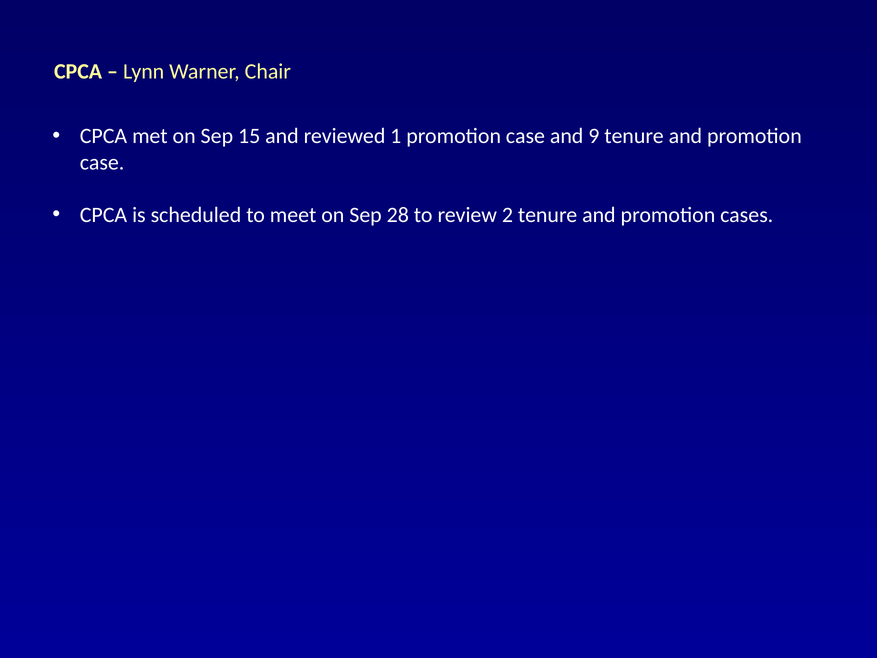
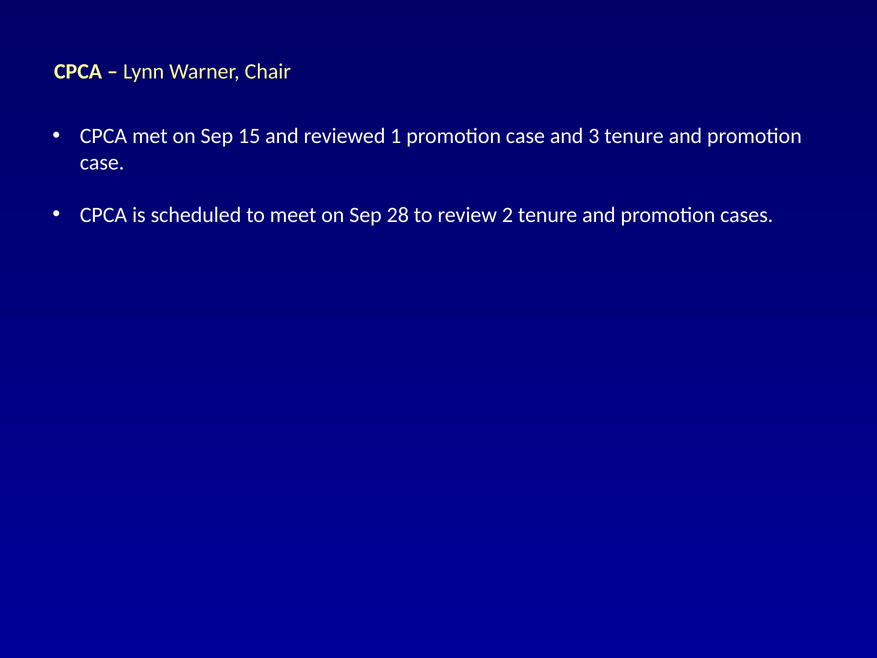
9: 9 -> 3
